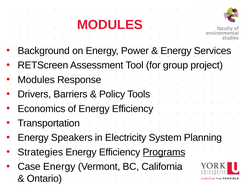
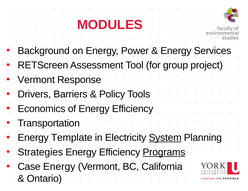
Modules at (36, 80): Modules -> Vermont
Speakers: Speakers -> Template
System underline: none -> present
